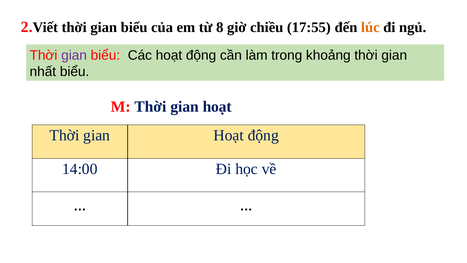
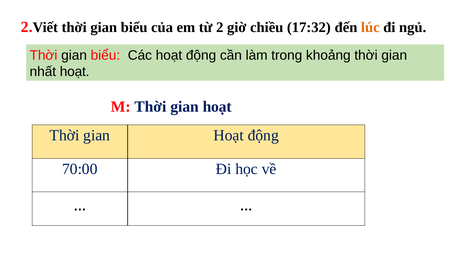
8: 8 -> 2
17:55: 17:55 -> 17:32
gian at (74, 55) colour: purple -> black
nhất biểu: biểu -> hoạt
14:00: 14:00 -> 70:00
